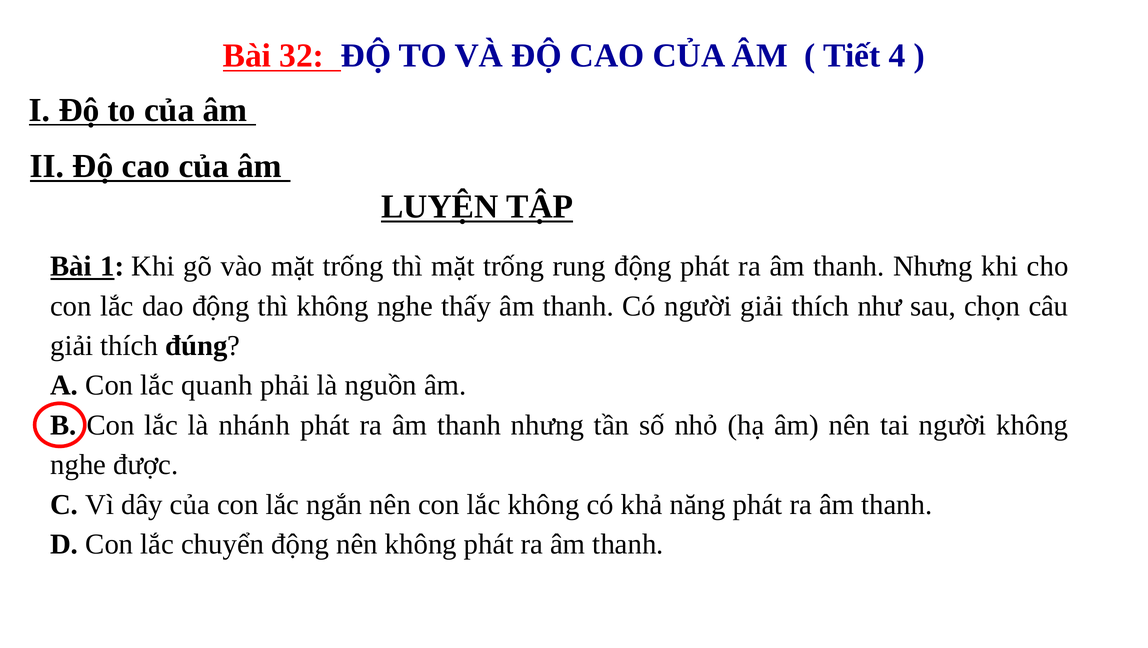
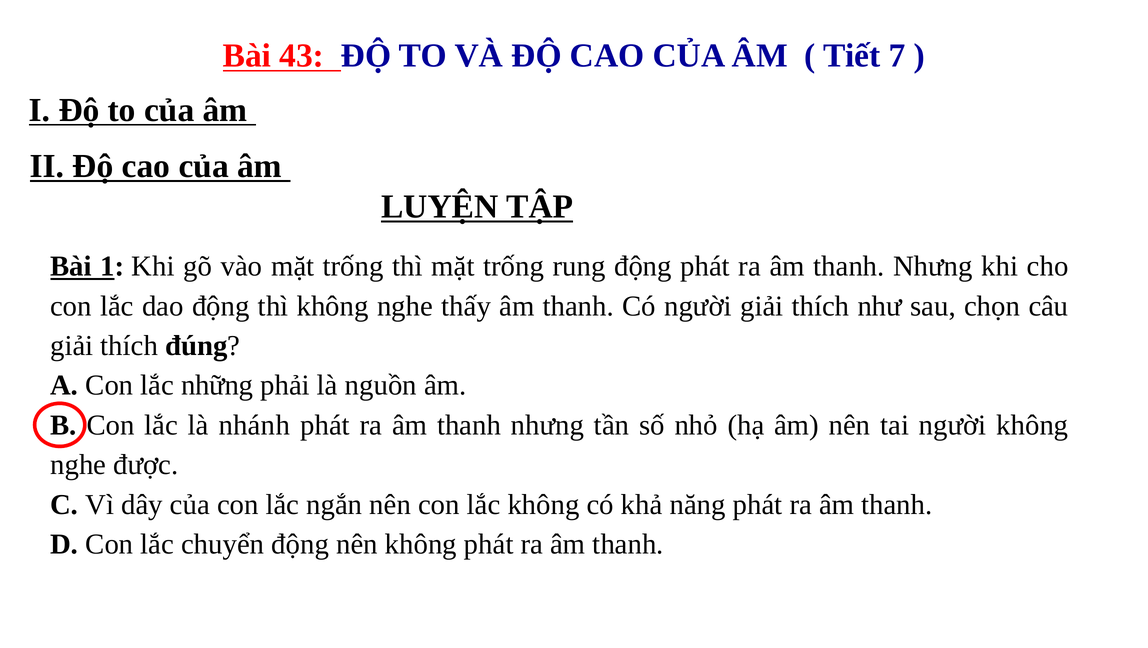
32: 32 -> 43
4: 4 -> 7
quanh: quanh -> những
